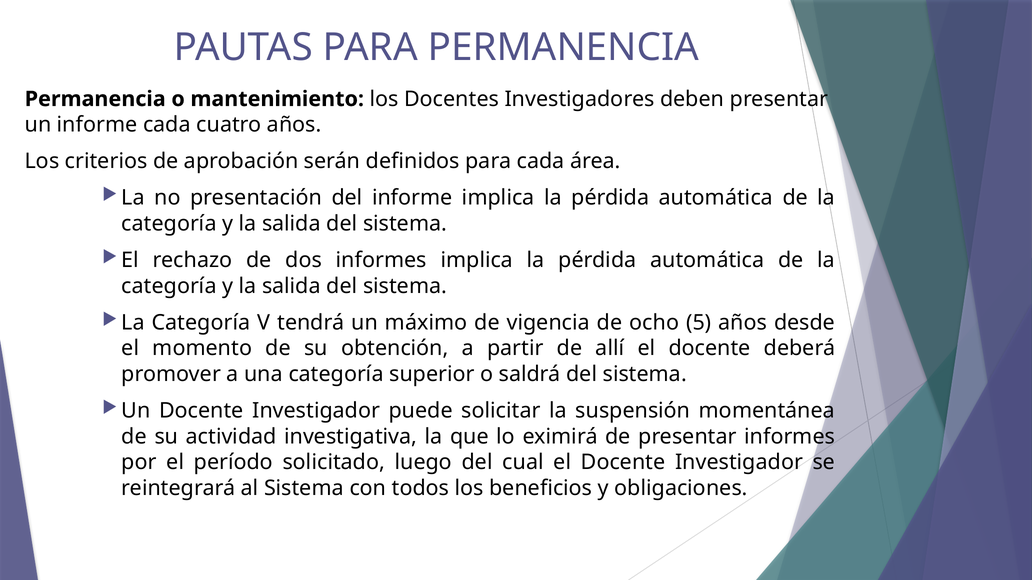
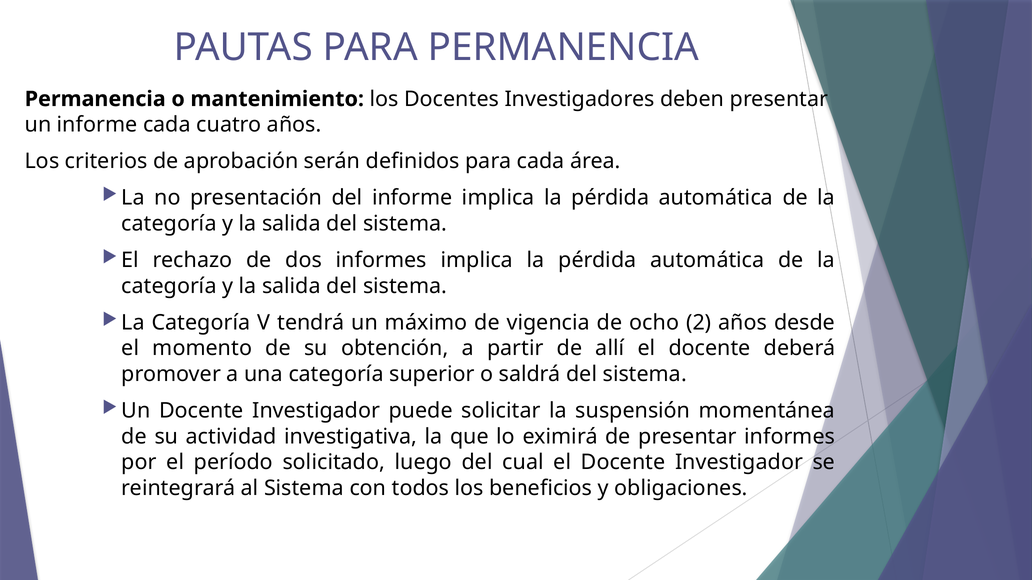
5: 5 -> 2
